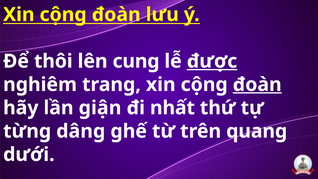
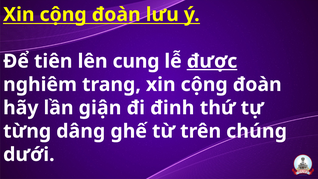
thôi: thôi -> tiên
đoàn at (257, 85) underline: present -> none
nhất: nhất -> đinh
quang: quang -> chúng
